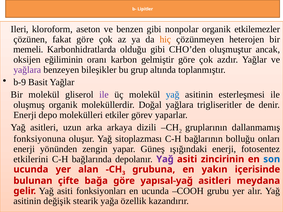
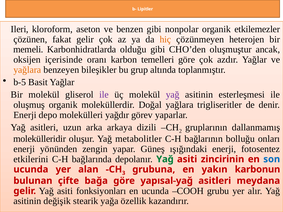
fakat göre: göre -> gelir
eğiliminin: eğiliminin -> içerisinde
gelmiştir: gelmiştir -> temelleri
yağlara at (27, 70) colour: purple -> orange
b-9: b-9 -> b-5
yağ at (173, 95) colour: blue -> purple
etkiler: etkiler -> yağdır
fonksiyonuna: fonksiyonuna -> molekülleridir
sitoplazması: sitoplazması -> metabolitler
Yağ at (165, 159) colour: purple -> green
içerisinde: içerisinde -> karbonun
